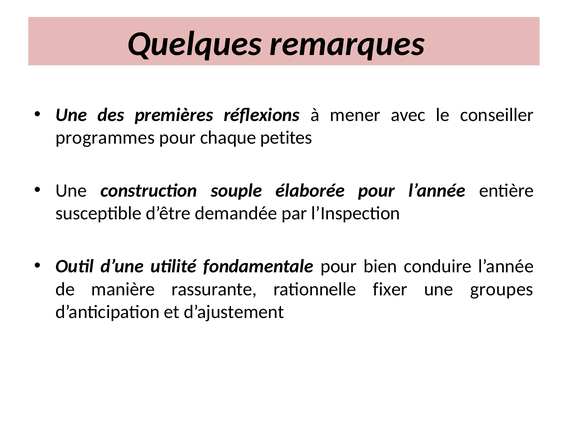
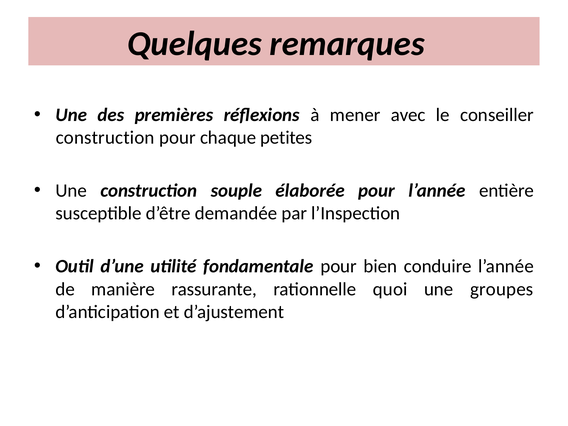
programmes at (105, 138): programmes -> construction
fixer: fixer -> quoi
